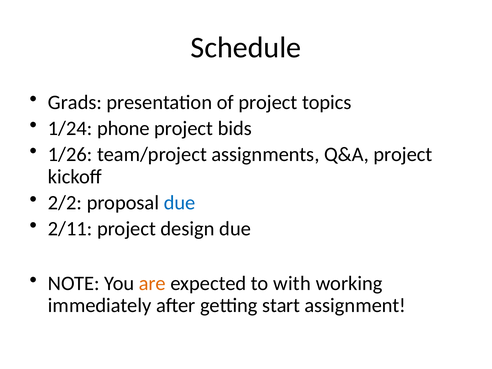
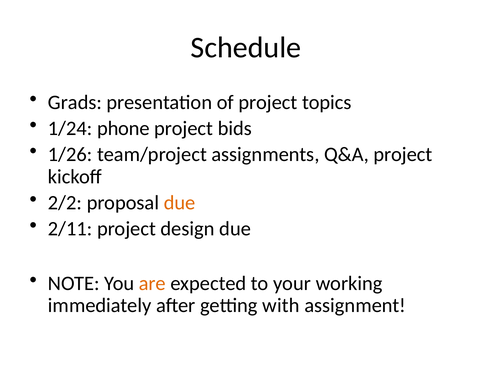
due at (180, 203) colour: blue -> orange
with: with -> your
start: start -> with
